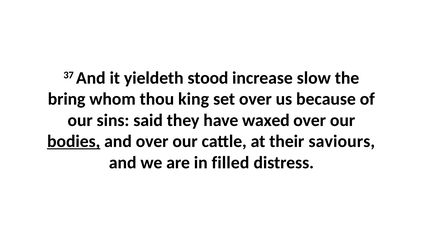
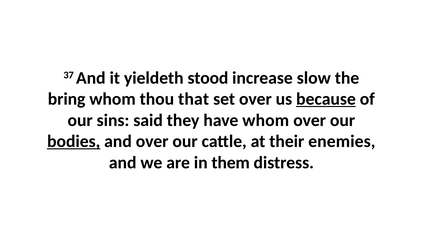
king: king -> that
because underline: none -> present
have waxed: waxed -> whom
saviours: saviours -> enemies
filled: filled -> them
